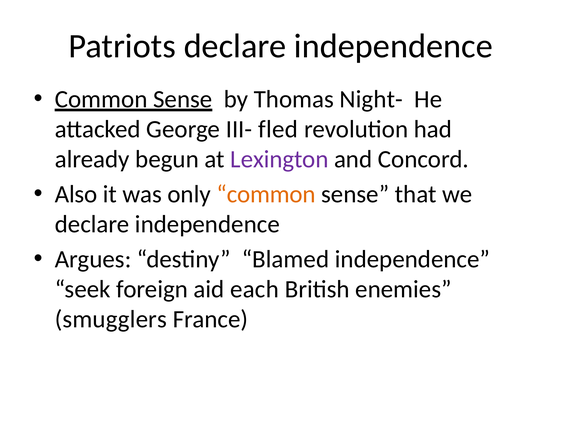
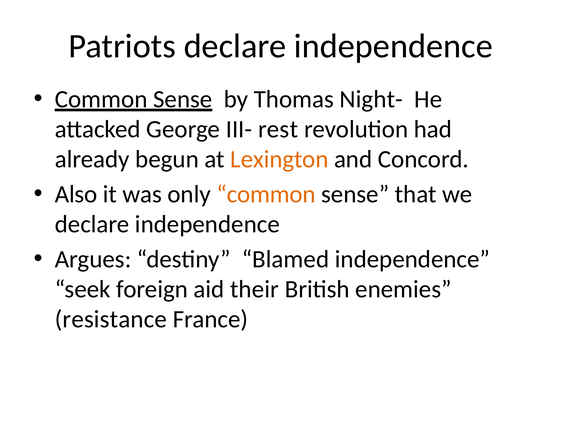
fled: fled -> rest
Lexington colour: purple -> orange
each: each -> their
smugglers: smugglers -> resistance
